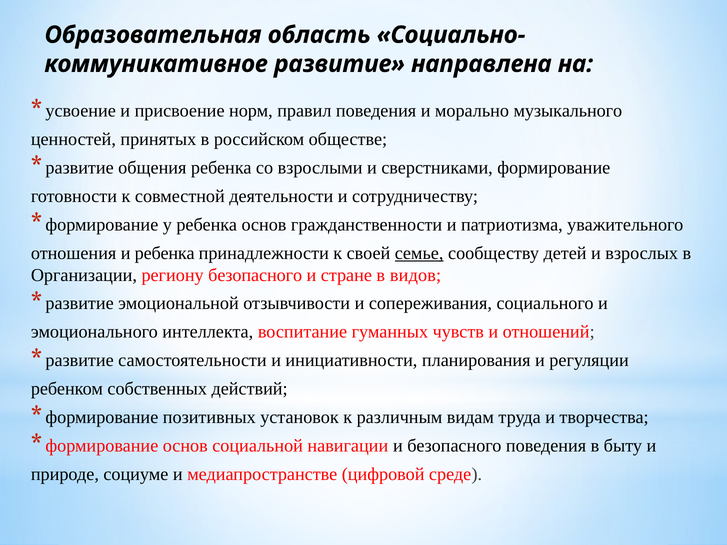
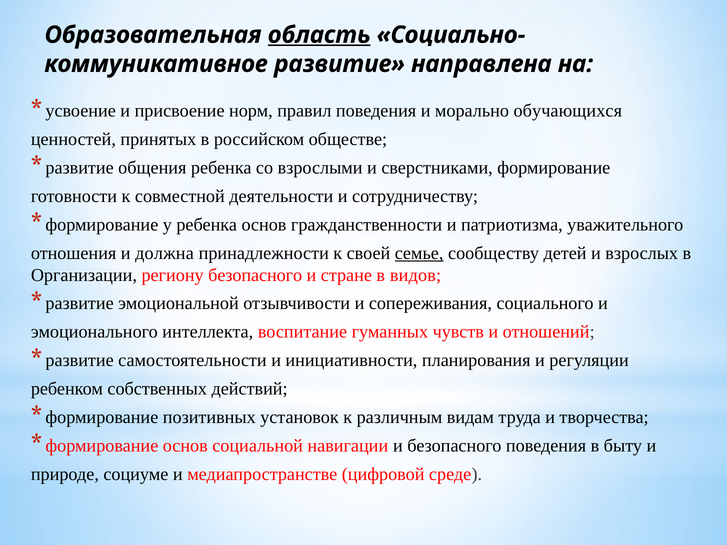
область underline: none -> present
музыкального: музыкального -> обучающихся
и ребенка: ребенка -> должна
